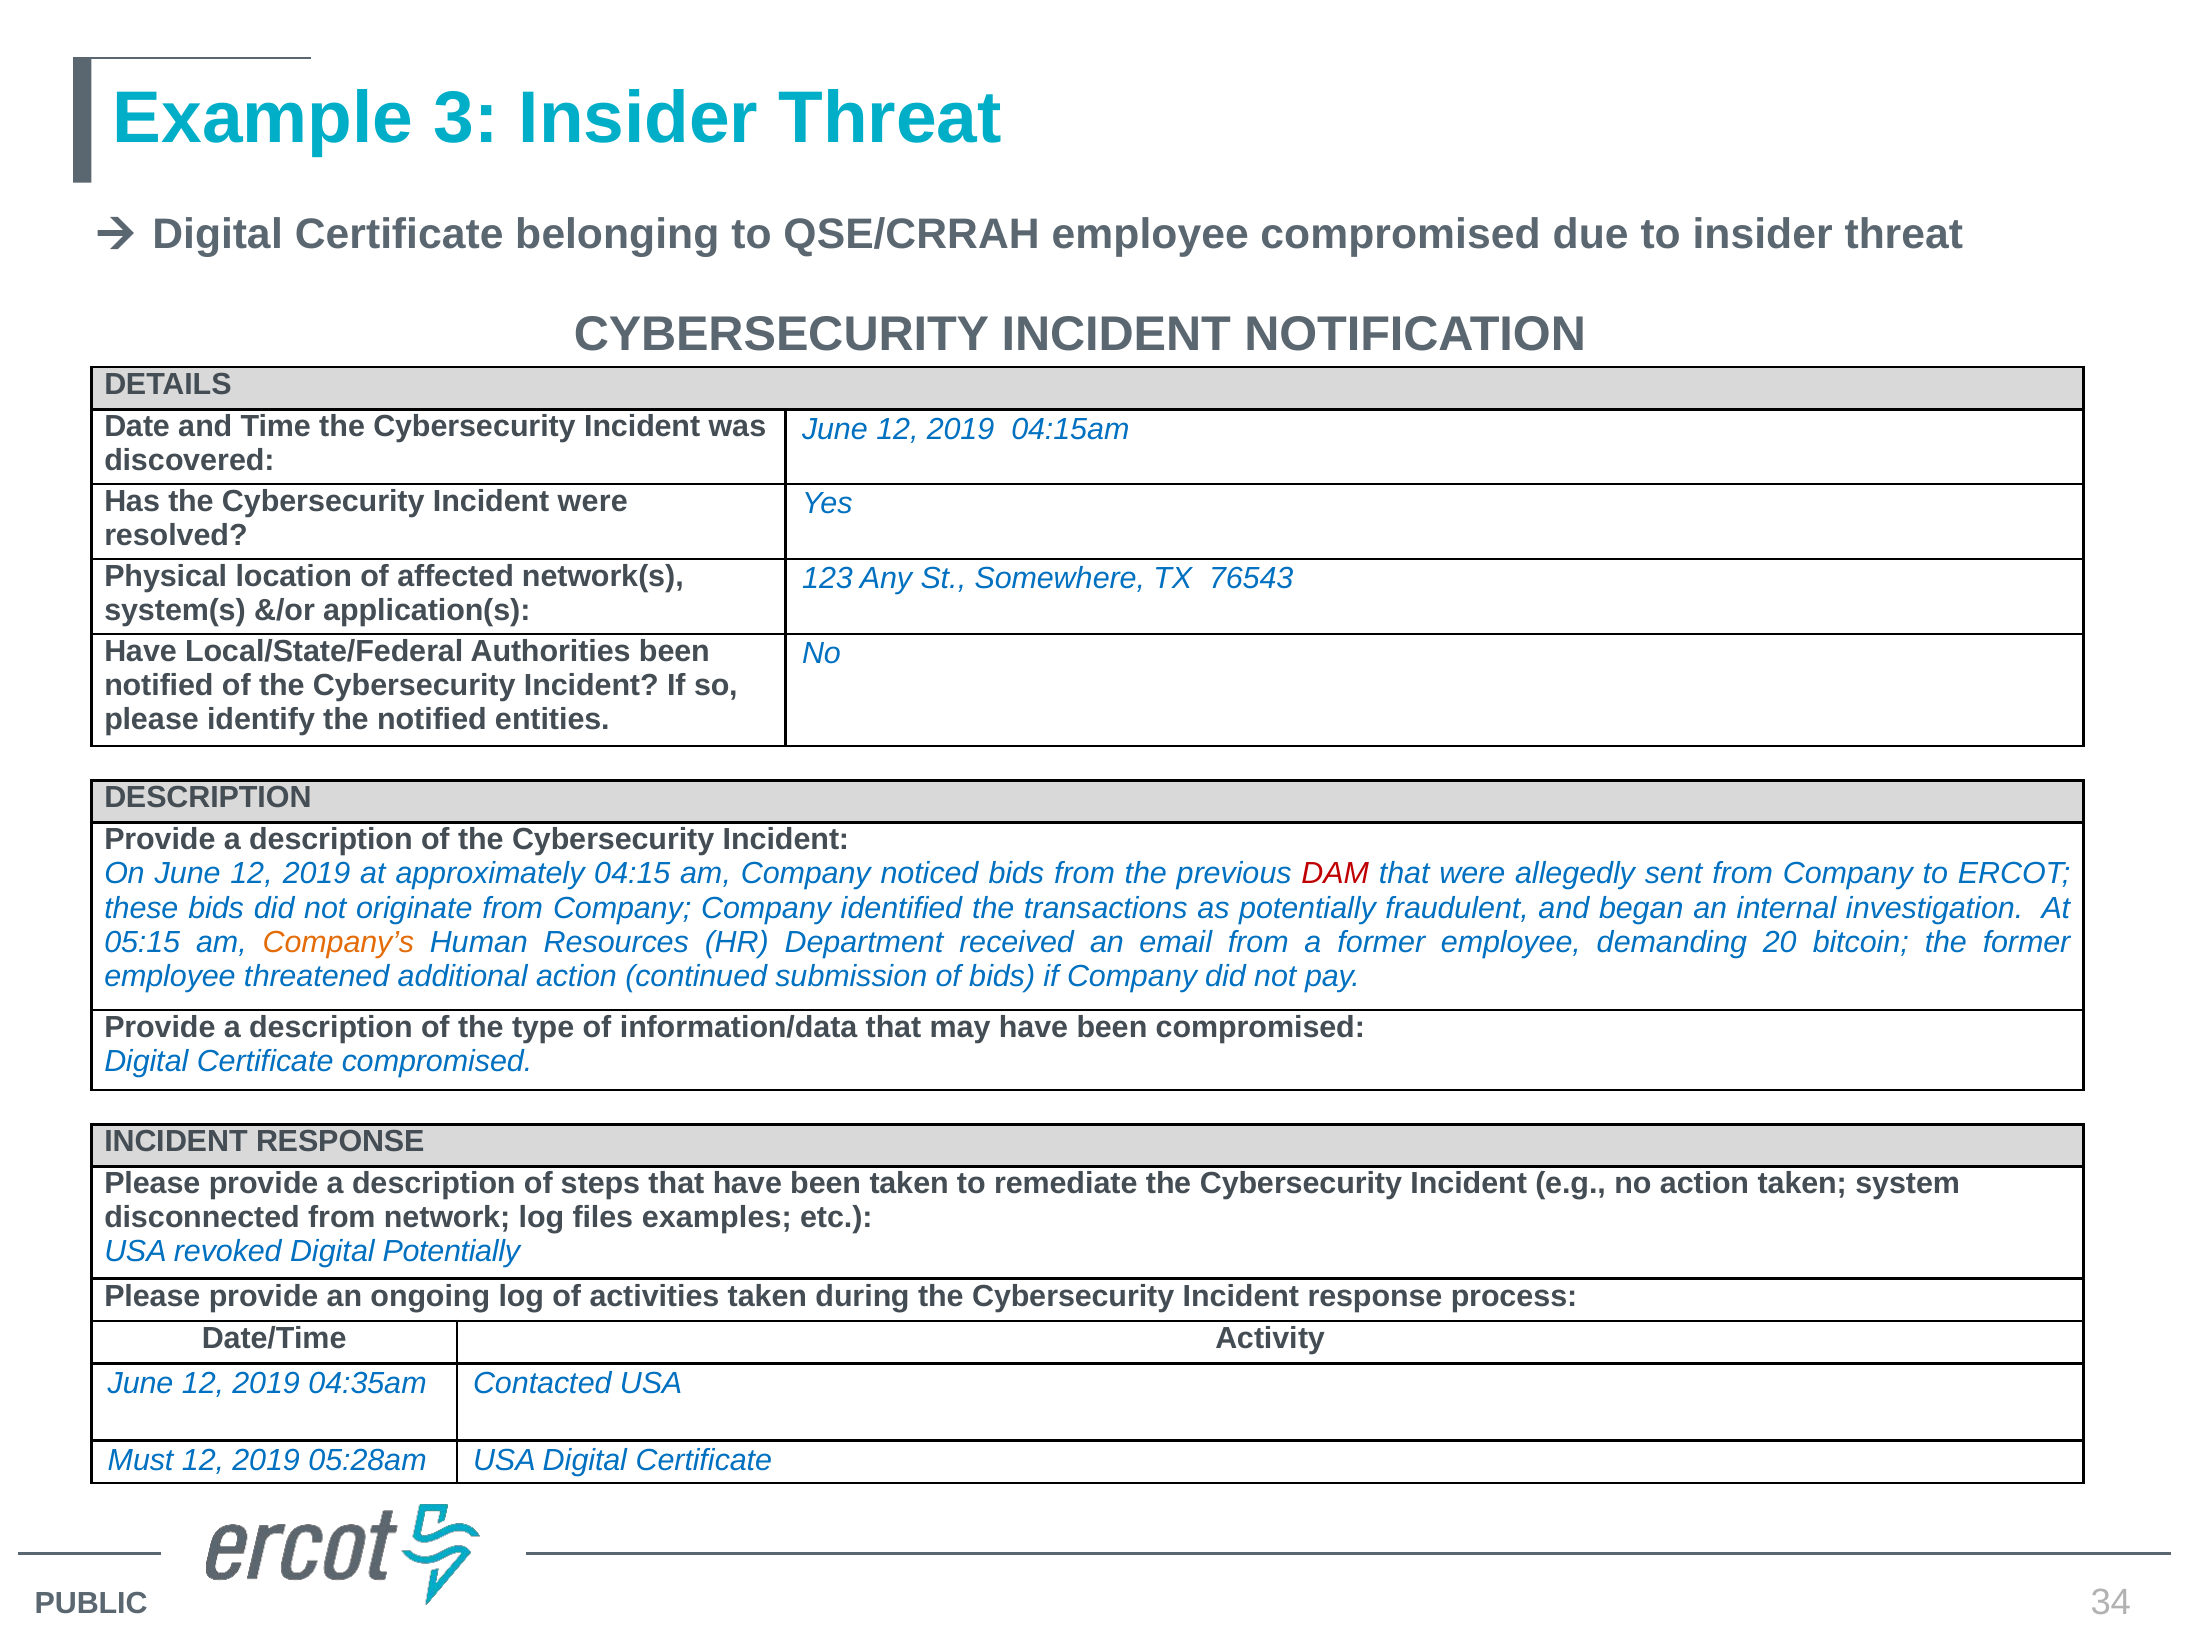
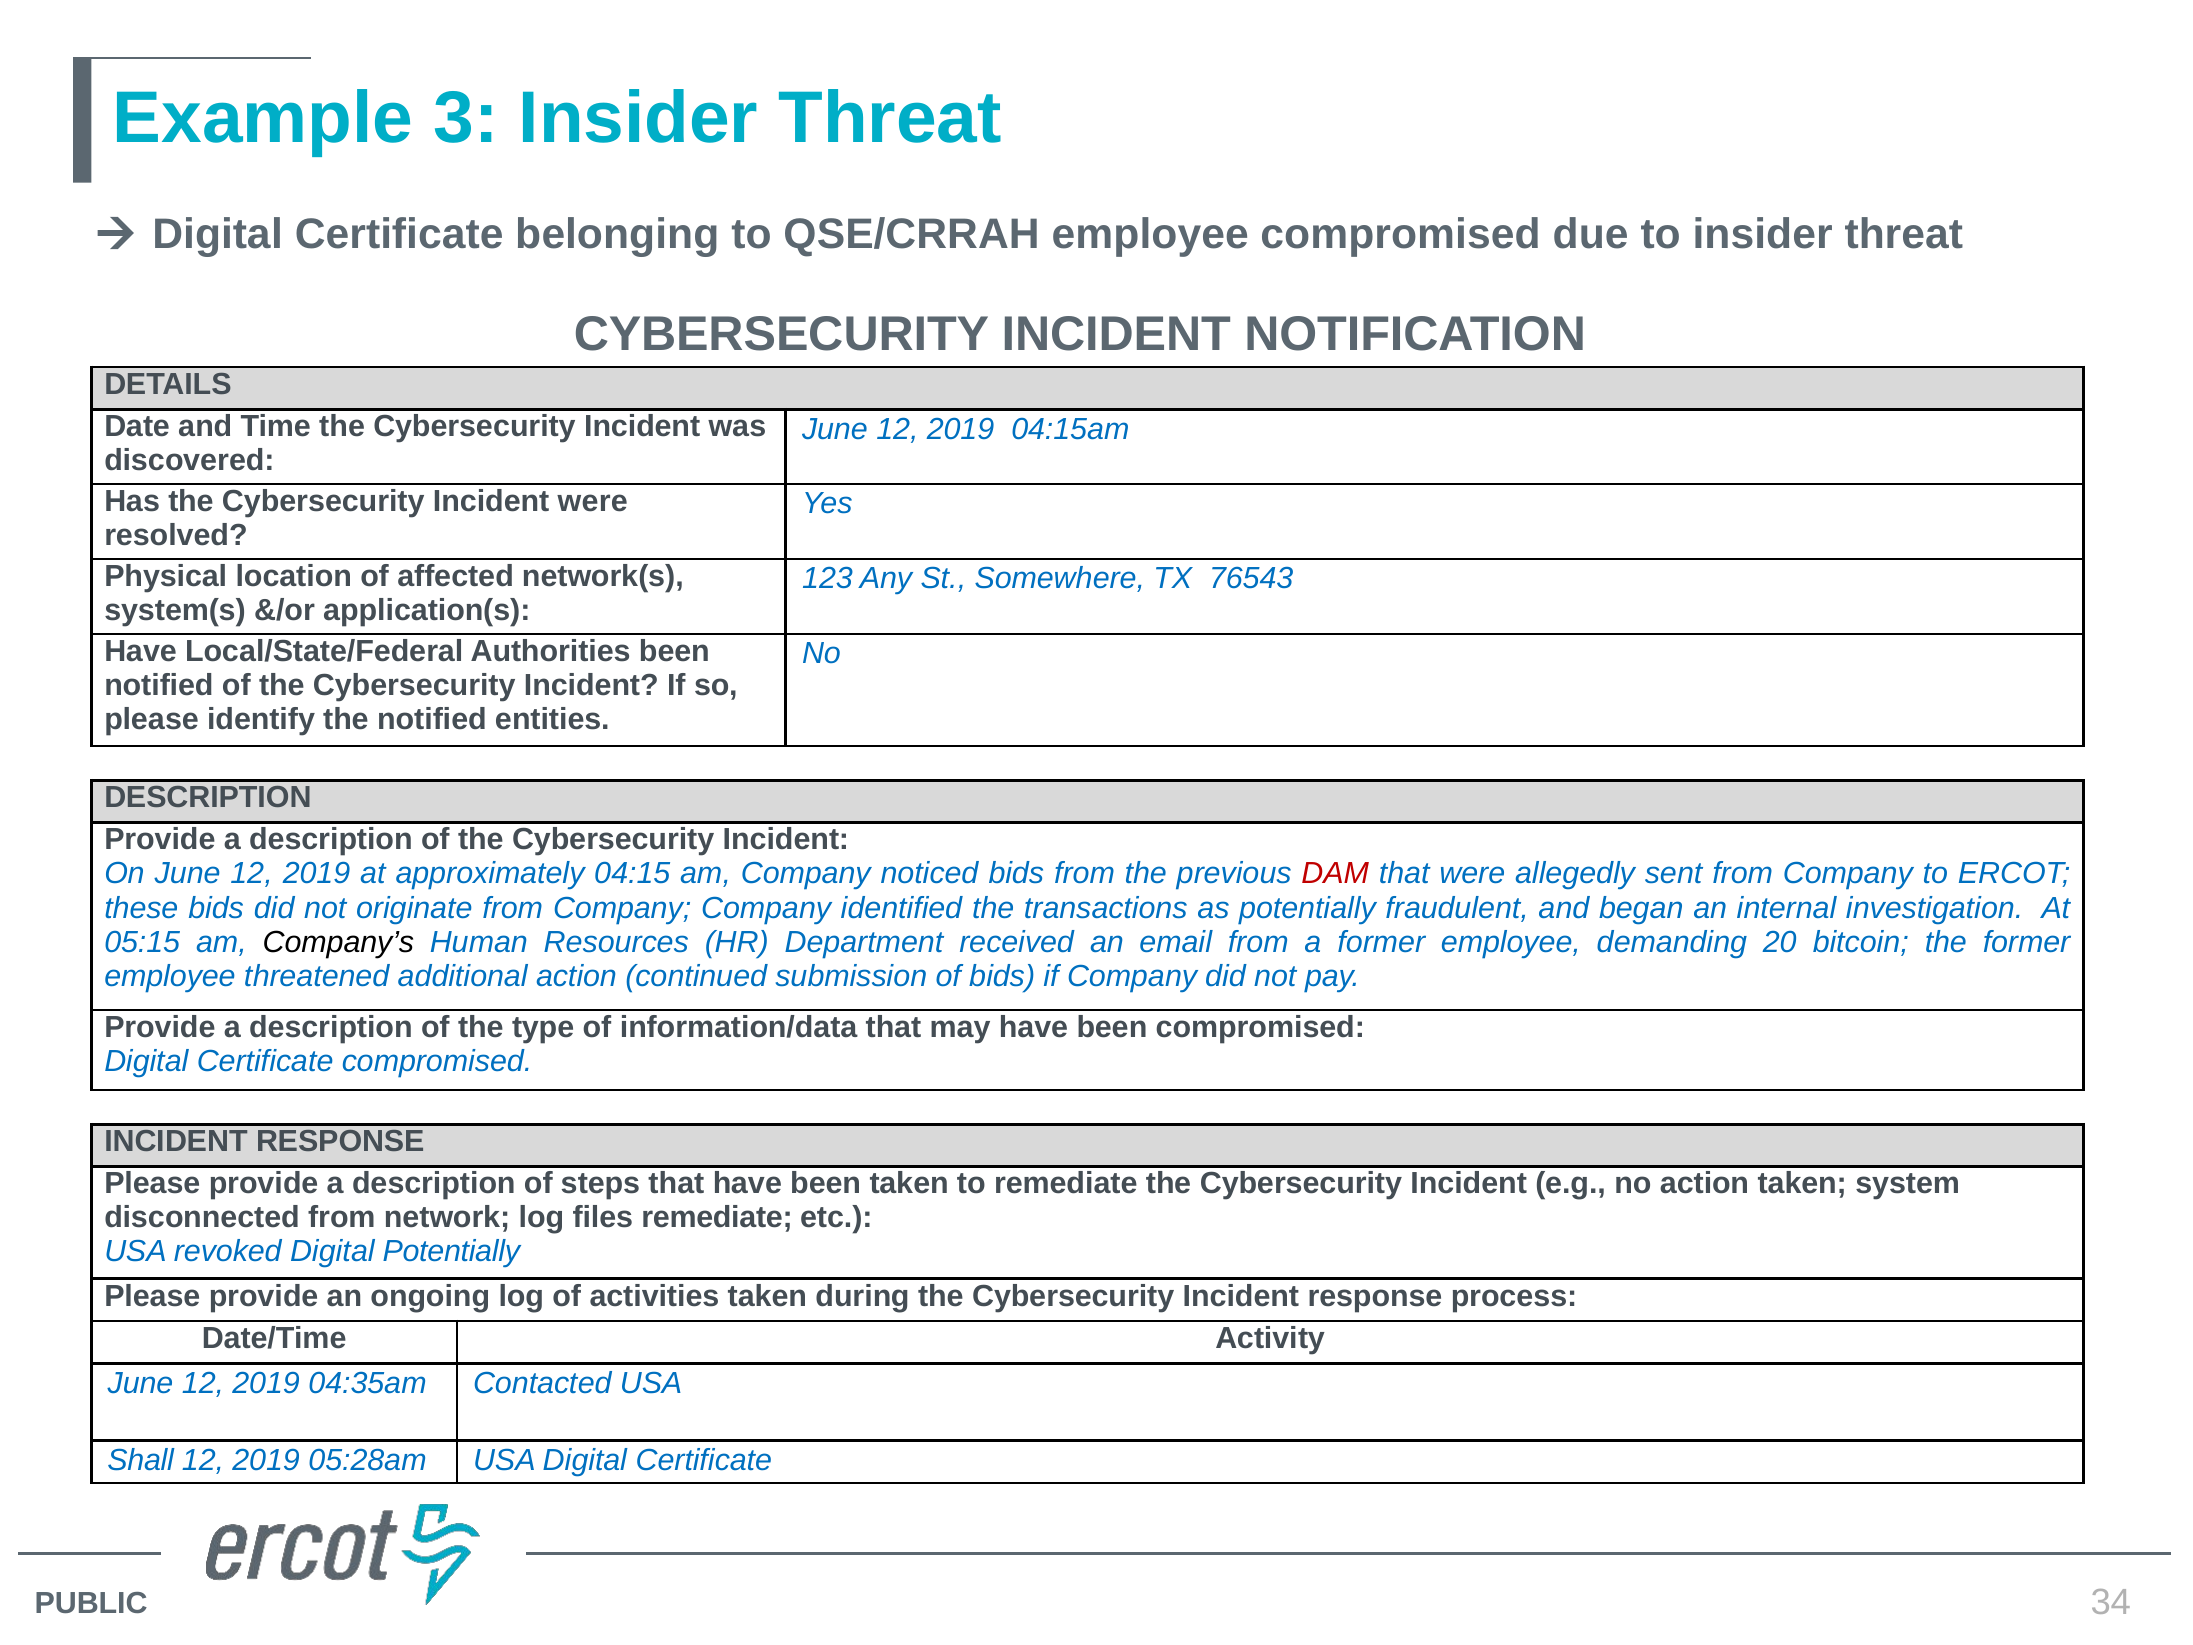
Company’s colour: orange -> black
files examples: examples -> remediate
Must: Must -> Shall
